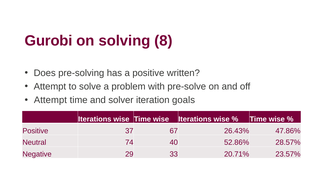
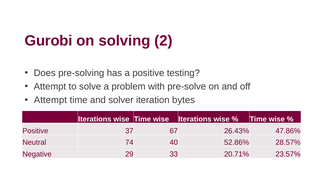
8: 8 -> 2
written: written -> testing
goals: goals -> bytes
